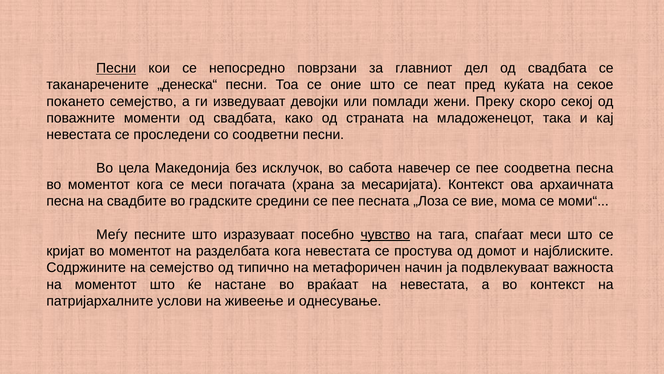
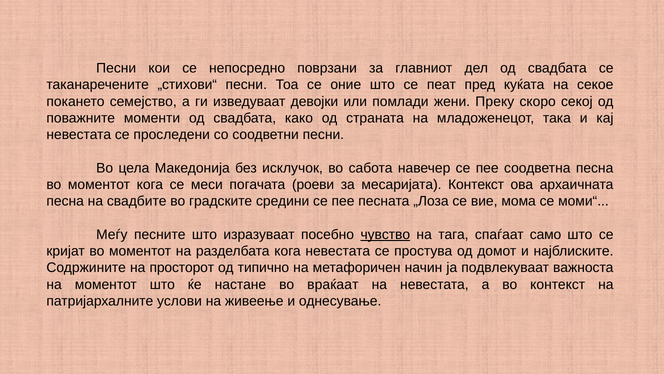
Песни at (116, 68) underline: present -> none
„денеска“: „денеска“ -> „стихови“
храна: храна -> роеви
спаѓаат меси: меси -> само
на семејство: семејство -> просторот
